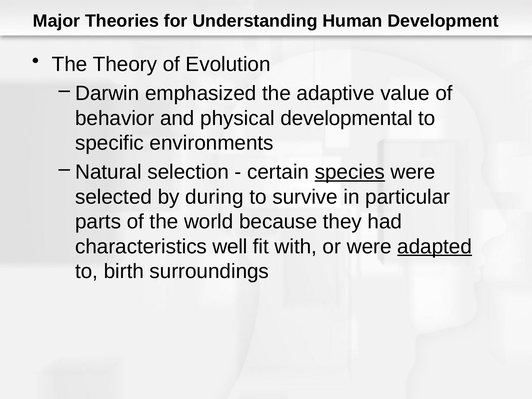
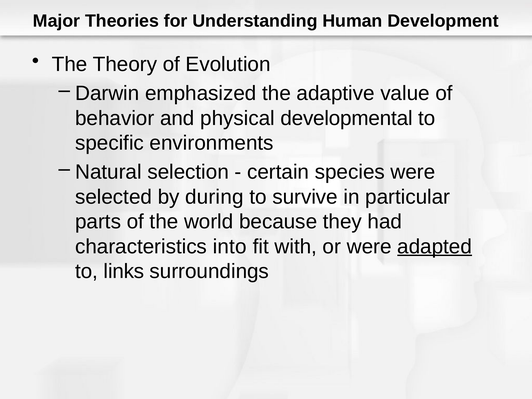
species underline: present -> none
well: well -> into
birth: birth -> links
